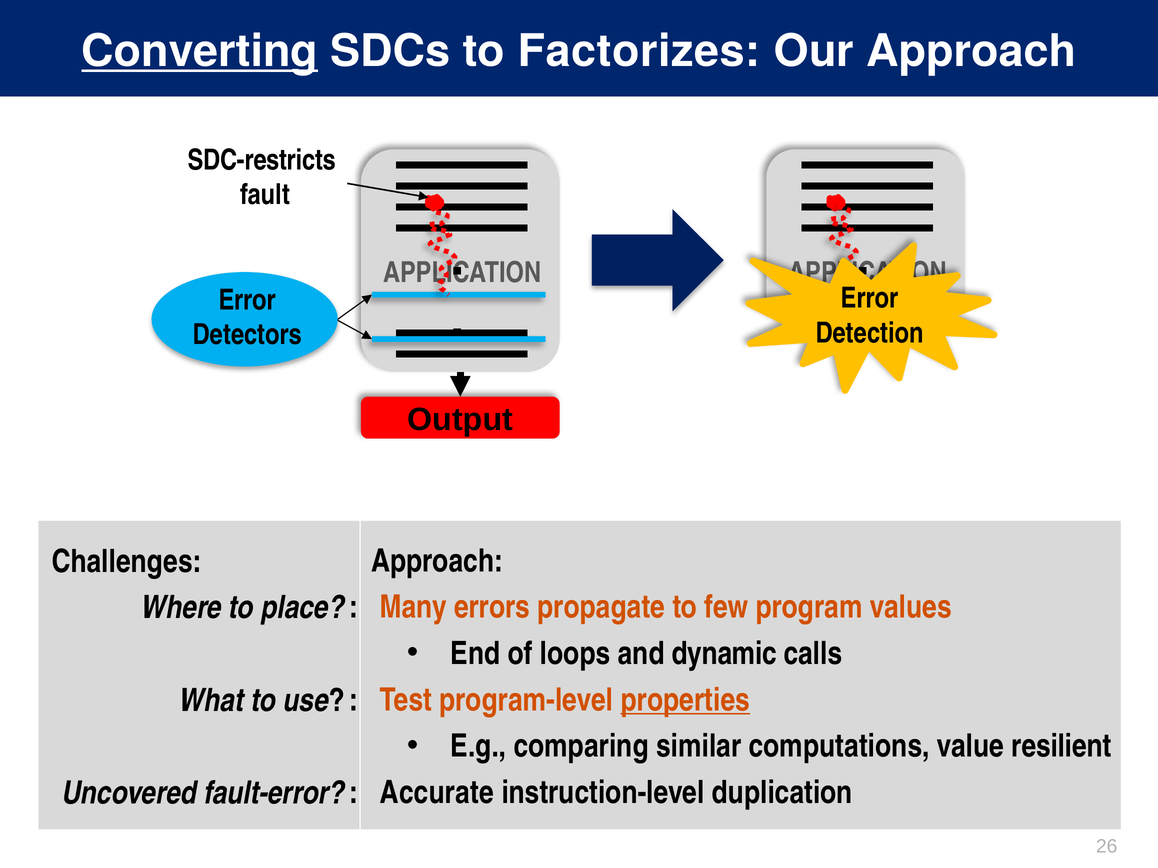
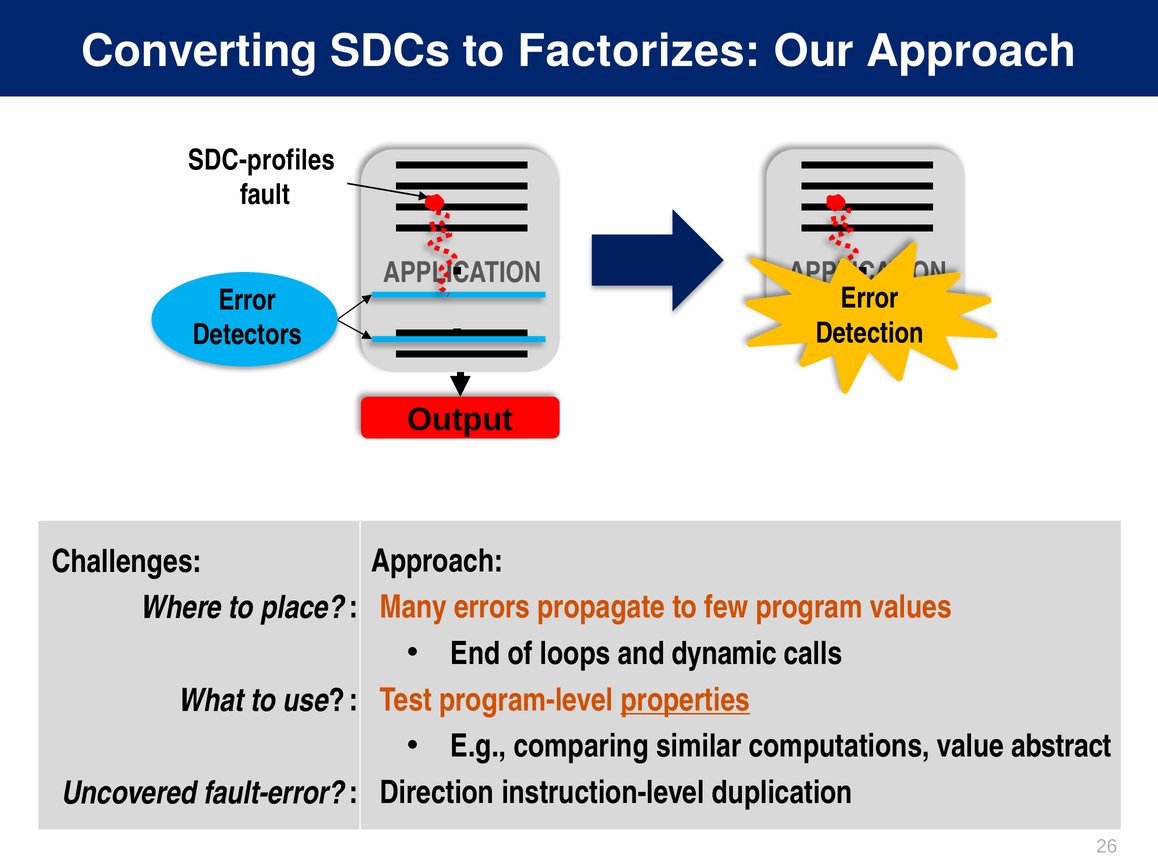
Converting underline: present -> none
SDC-restricts: SDC-restricts -> SDC-profiles
resilient: resilient -> abstract
Accurate: Accurate -> Direction
